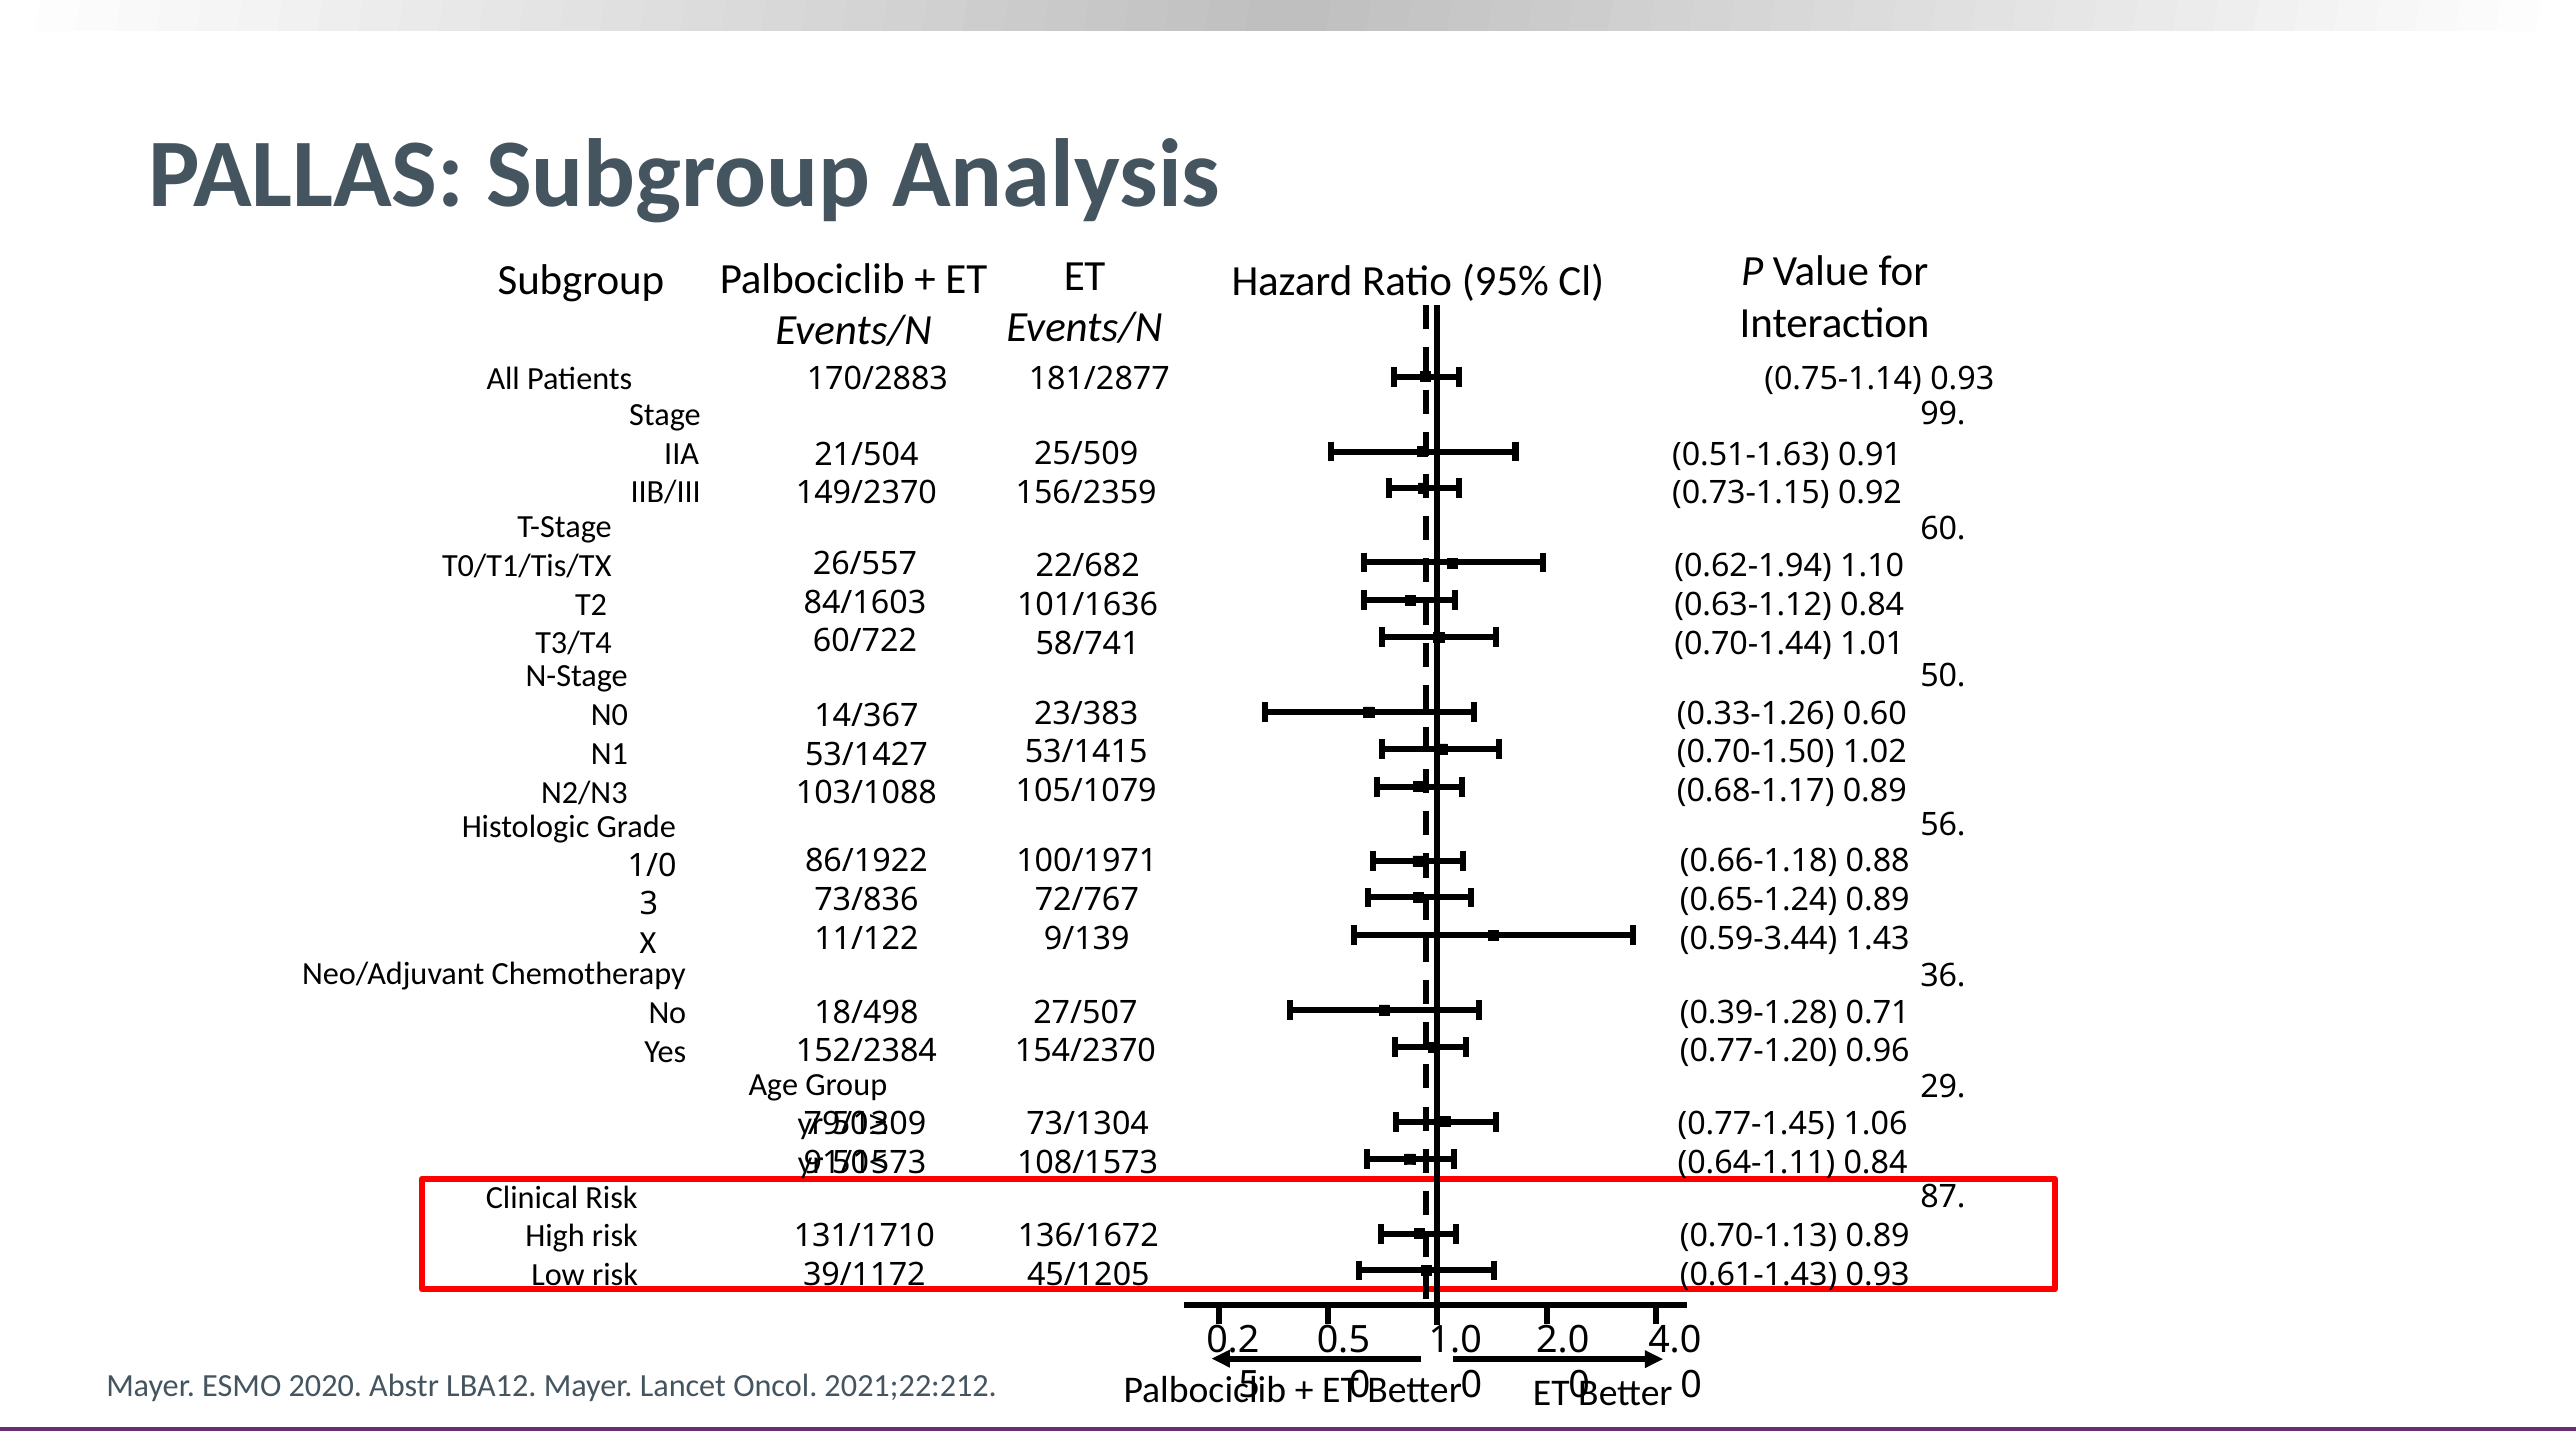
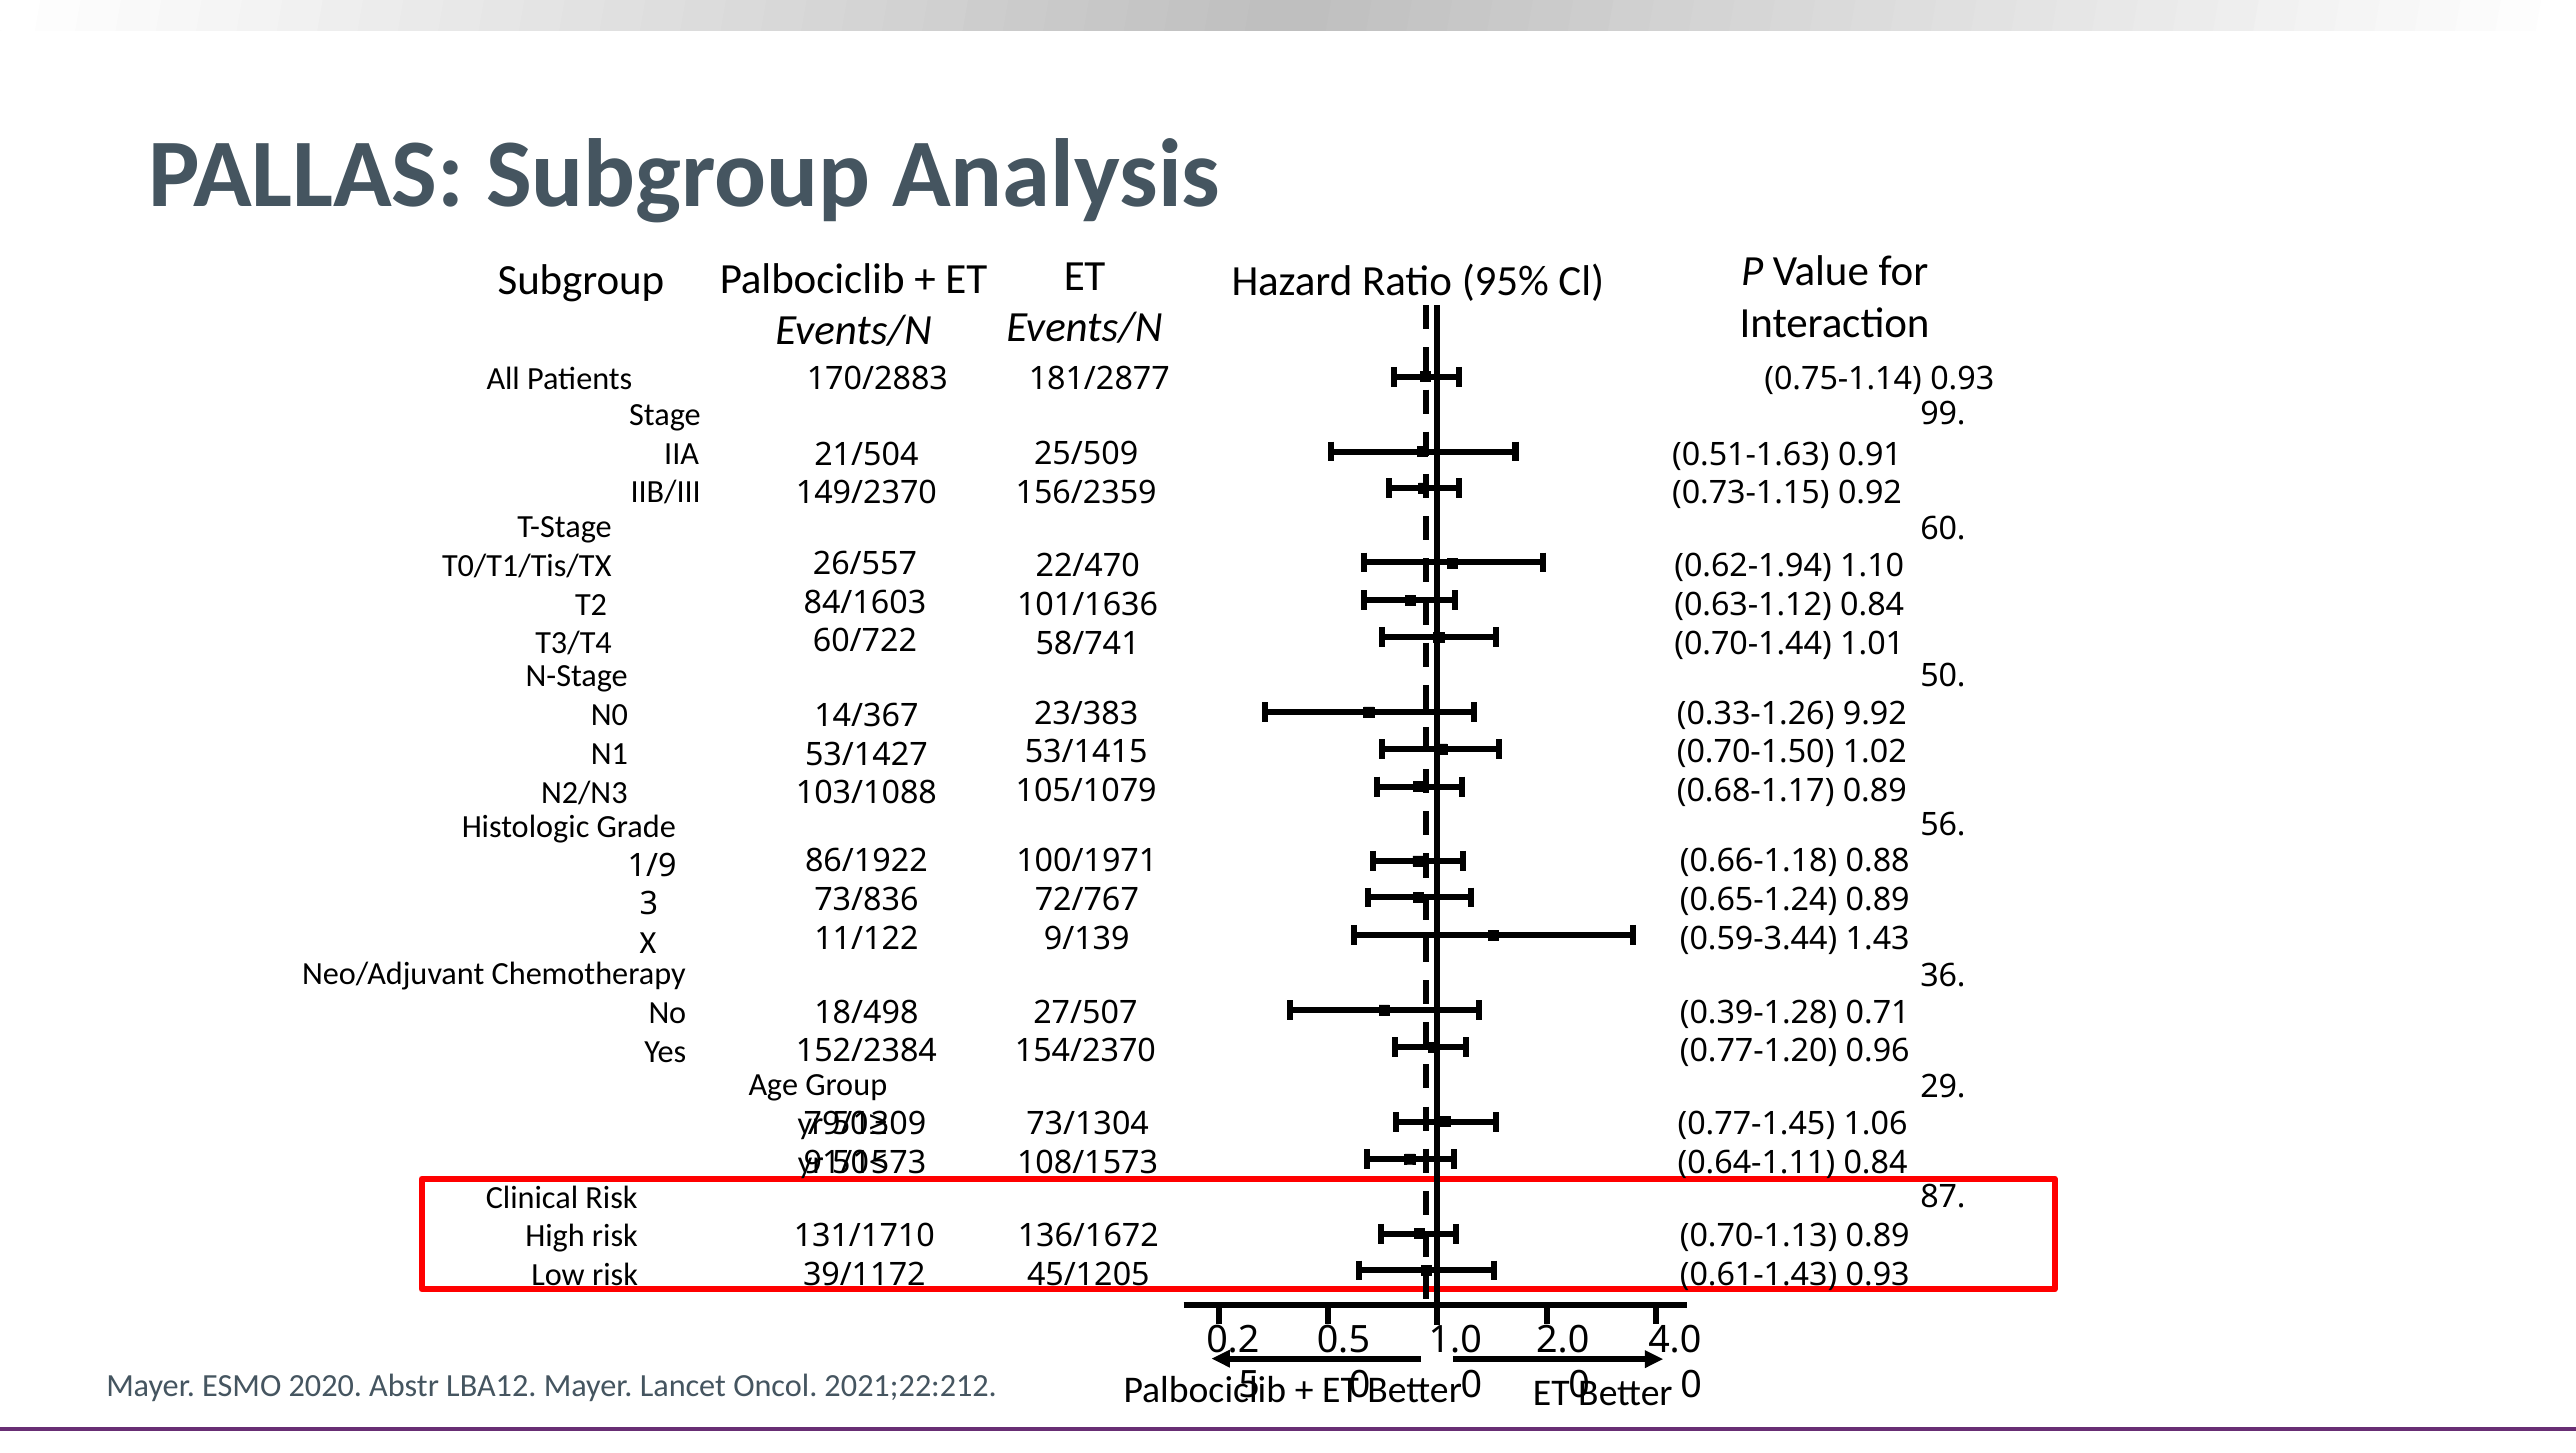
22/682: 22/682 -> 22/470
0.60: 0.60 -> 9.92
1/0: 1/0 -> 1/9
